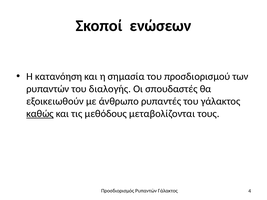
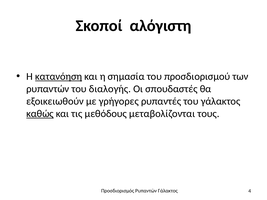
ενώσεων: ενώσεων -> αλόγιστη
κατανόηση underline: none -> present
άνθρωπο: άνθρωπο -> γρήγορες
